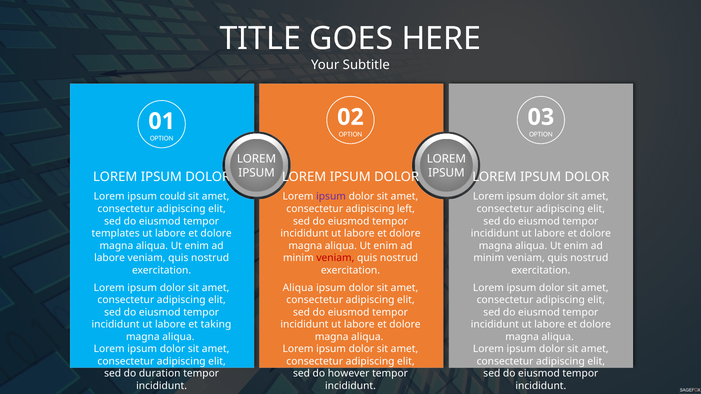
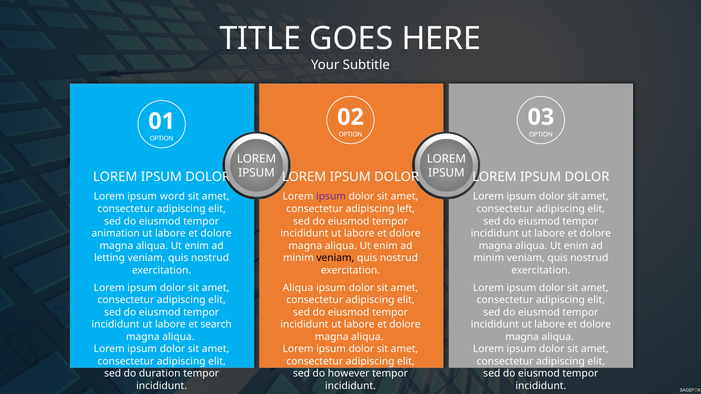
could: could -> word
templates: templates -> animation
labore at (110, 258): labore -> letting
veniam at (335, 258) colour: red -> black
taking: taking -> search
